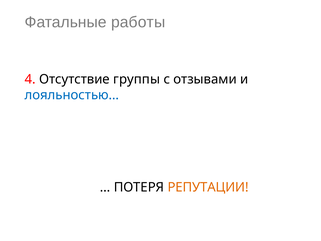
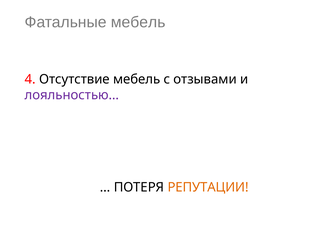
Фатальные работы: работы -> мебель
Отсутствие группы: группы -> мебель
лояльностью… colour: blue -> purple
